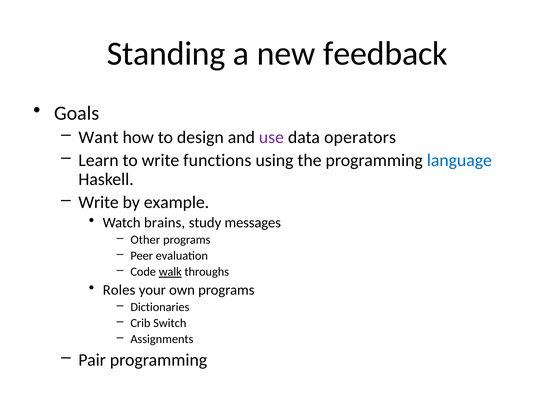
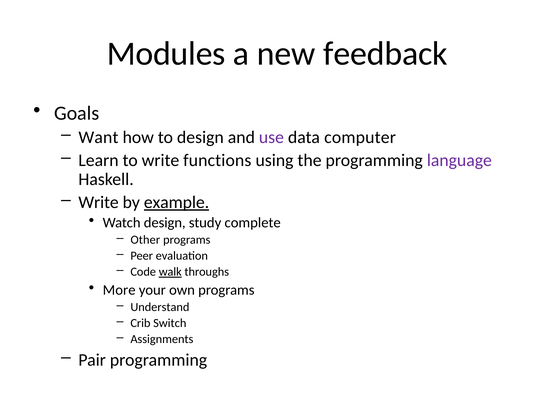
Standing: Standing -> Modules
operators: operators -> computer
language colour: blue -> purple
example underline: none -> present
Watch brains: brains -> design
messages: messages -> complete
Roles: Roles -> More
Dictionaries: Dictionaries -> Understand
